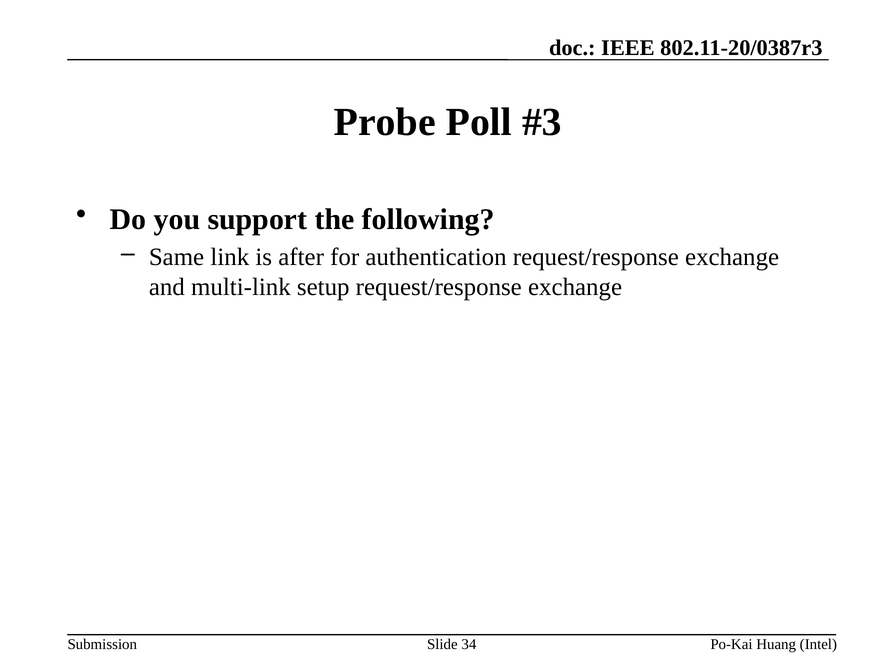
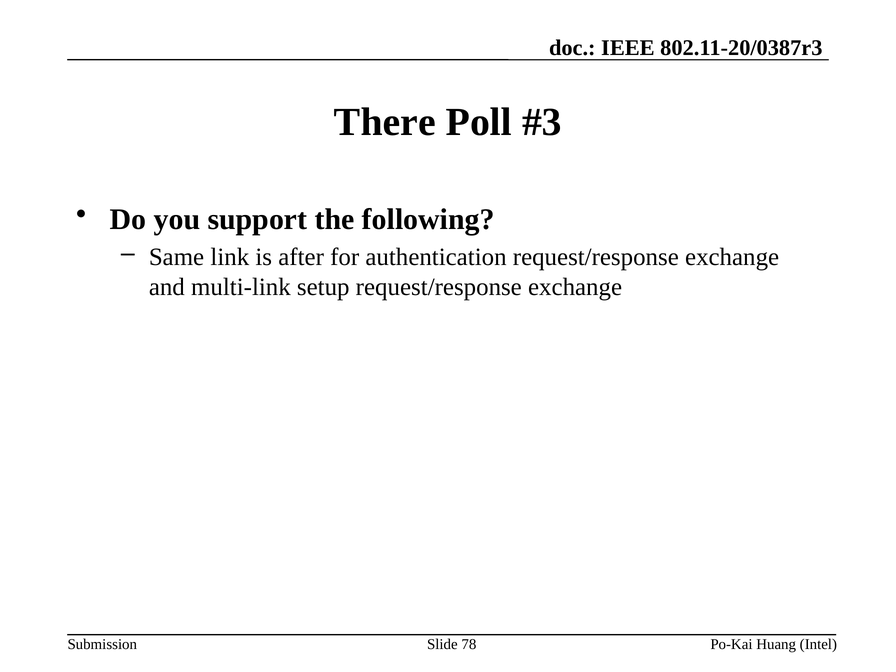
Probe: Probe -> There
34: 34 -> 78
